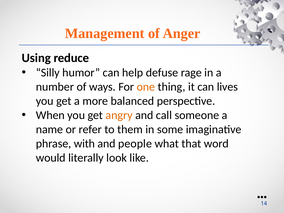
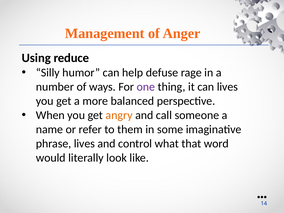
one colour: orange -> purple
phrase with: with -> lives
people: people -> control
